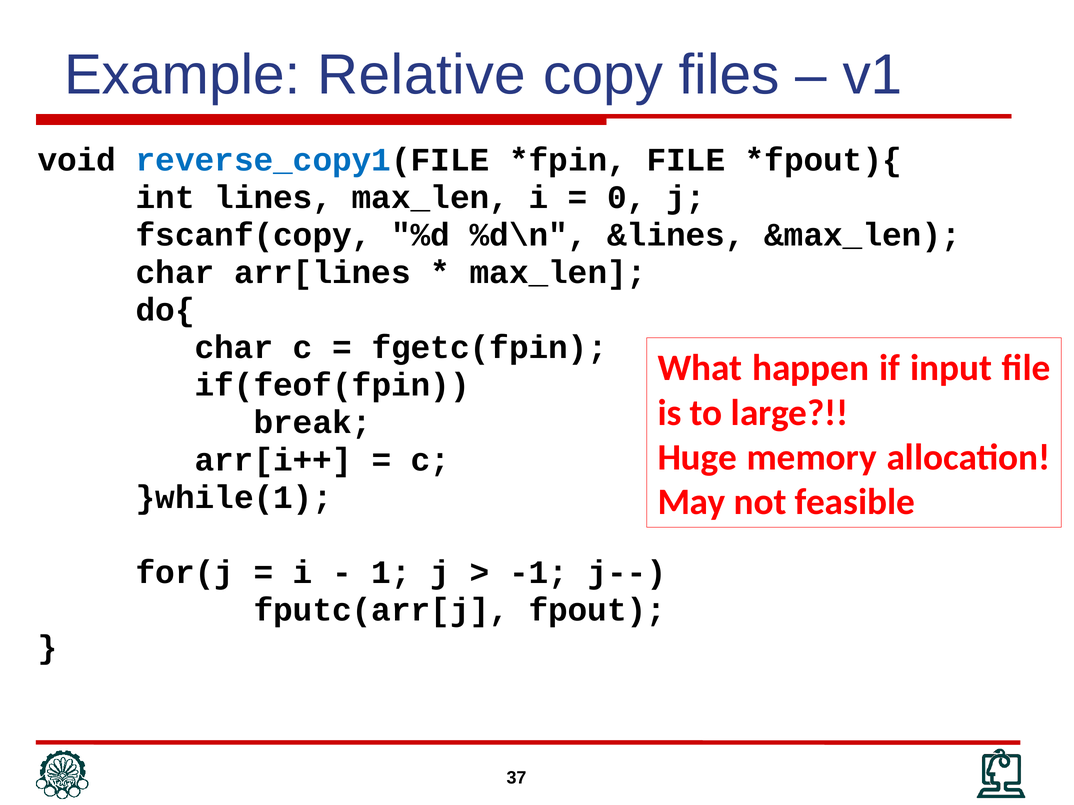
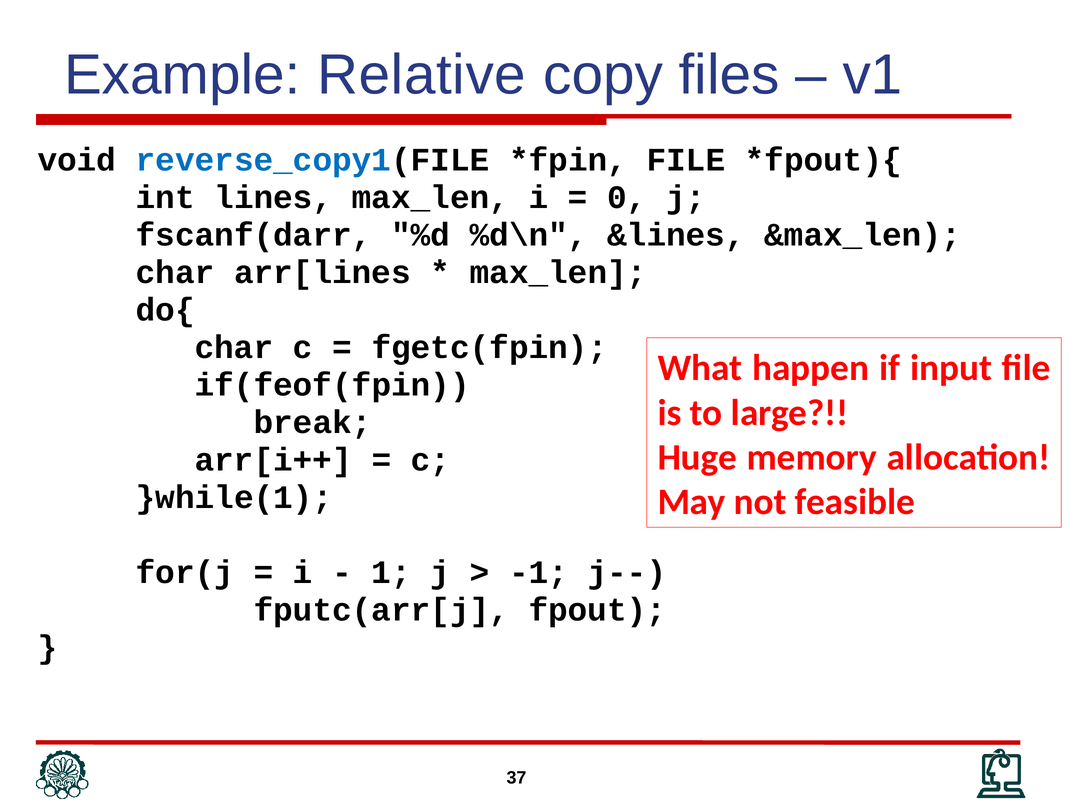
fscanf(copy: fscanf(copy -> fscanf(darr
